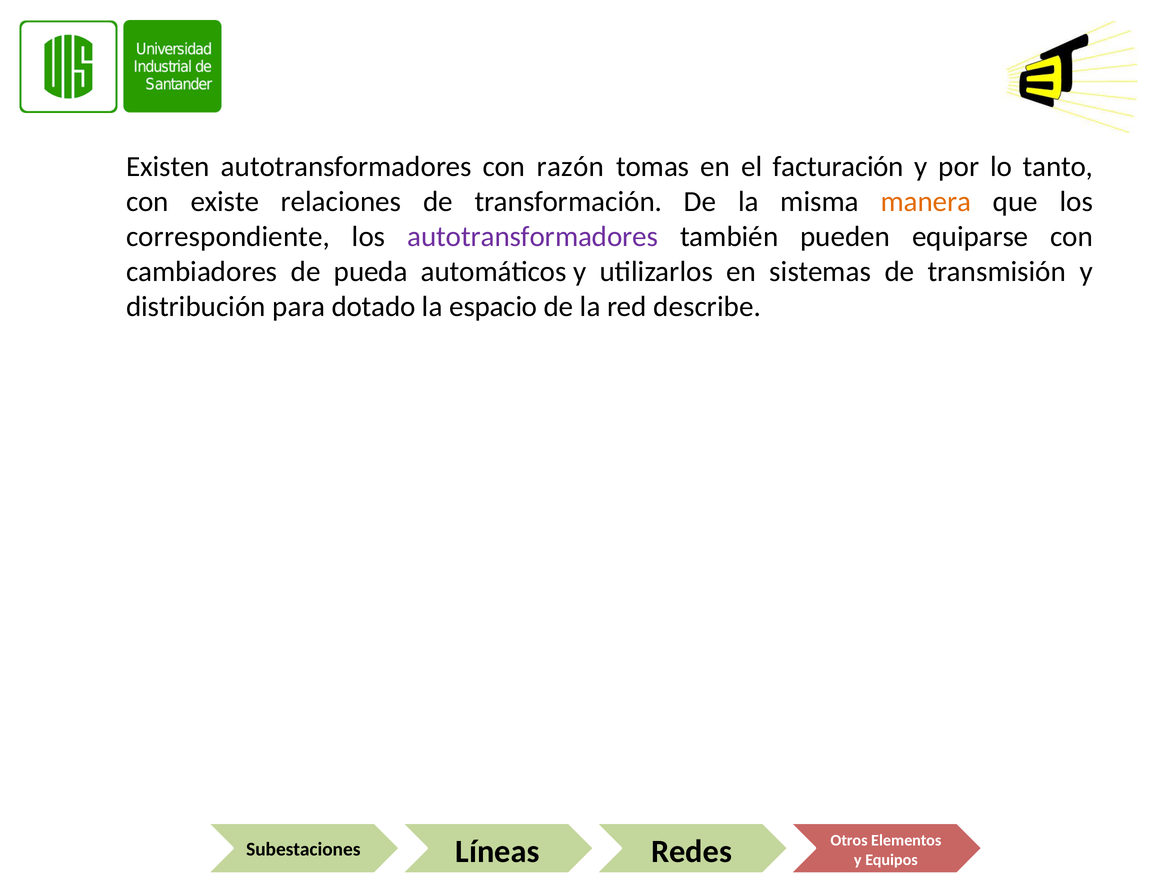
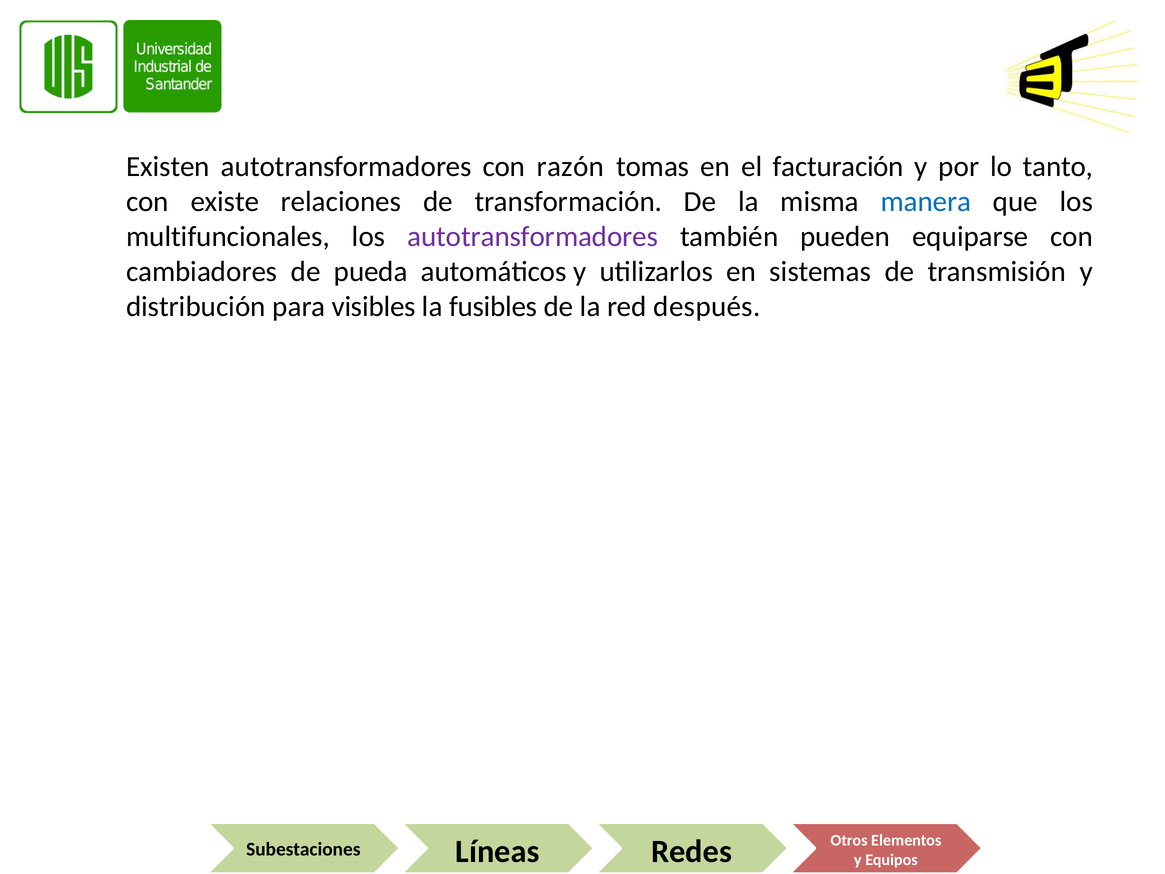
manera colour: orange -> blue
correspondiente: correspondiente -> multifuncionales
dotado: dotado -> visibles
espacio: espacio -> fusibles
describe: describe -> después
